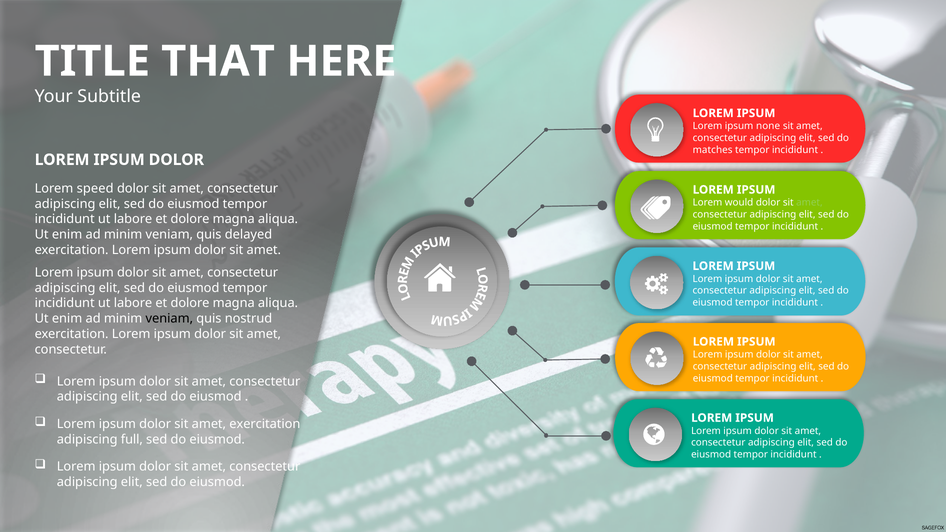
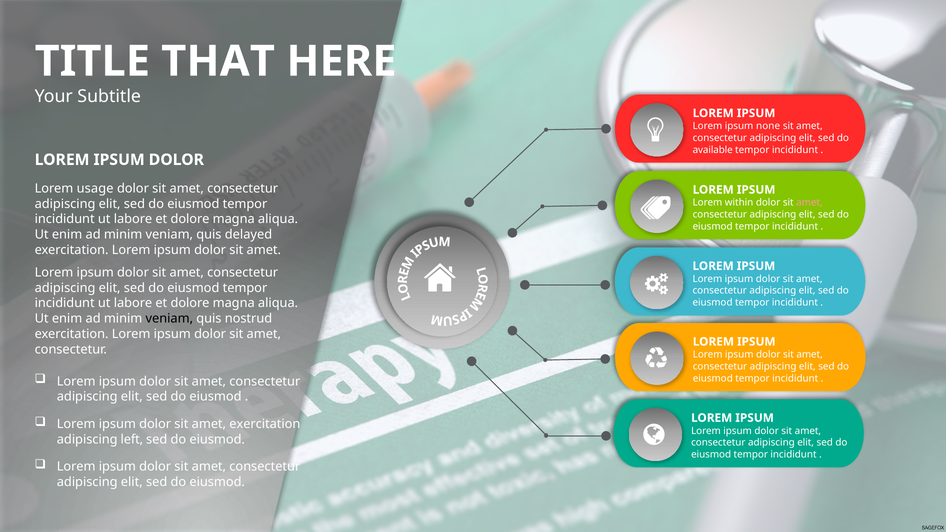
matches: matches -> available
speed: speed -> usage
would: would -> within
amet at (809, 203) colour: light green -> pink
full: full -> left
